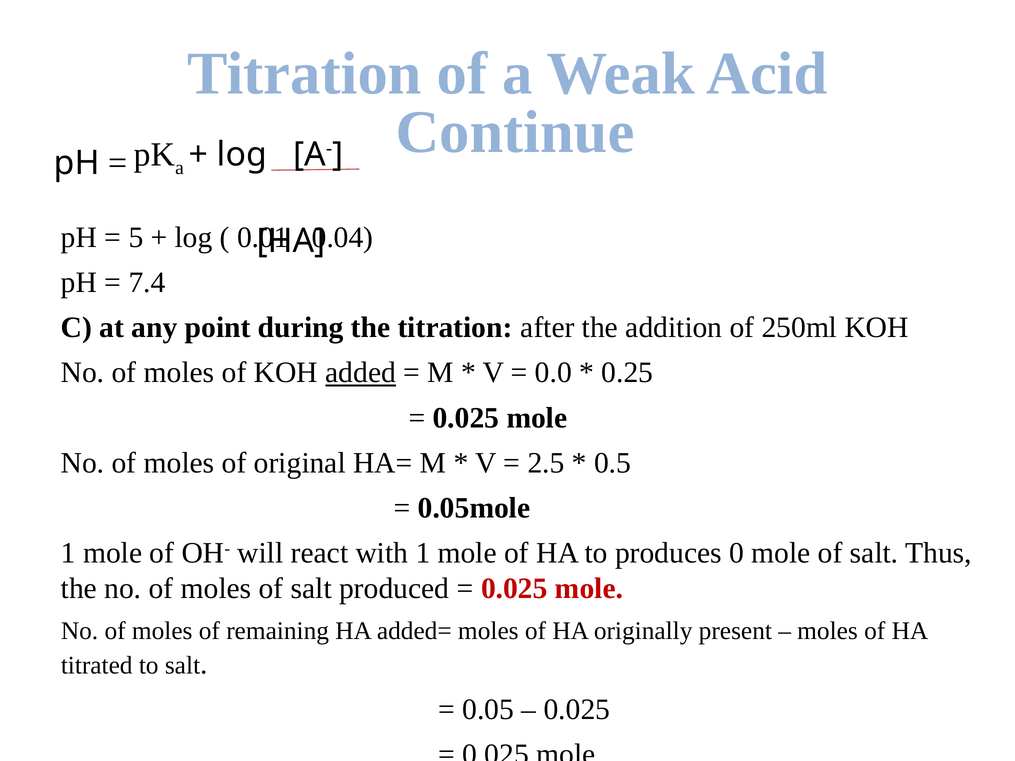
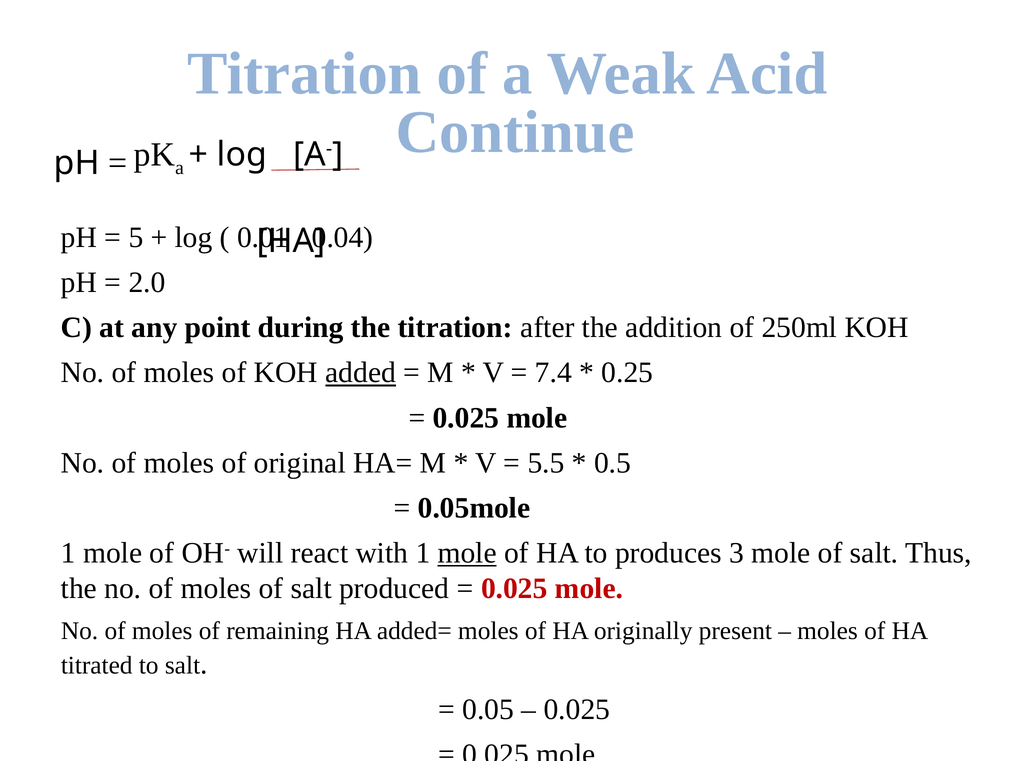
7.4: 7.4 -> 2.0
0.0: 0.0 -> 7.4
2.5: 2.5 -> 5.5
mole at (467, 553) underline: none -> present
0: 0 -> 3
